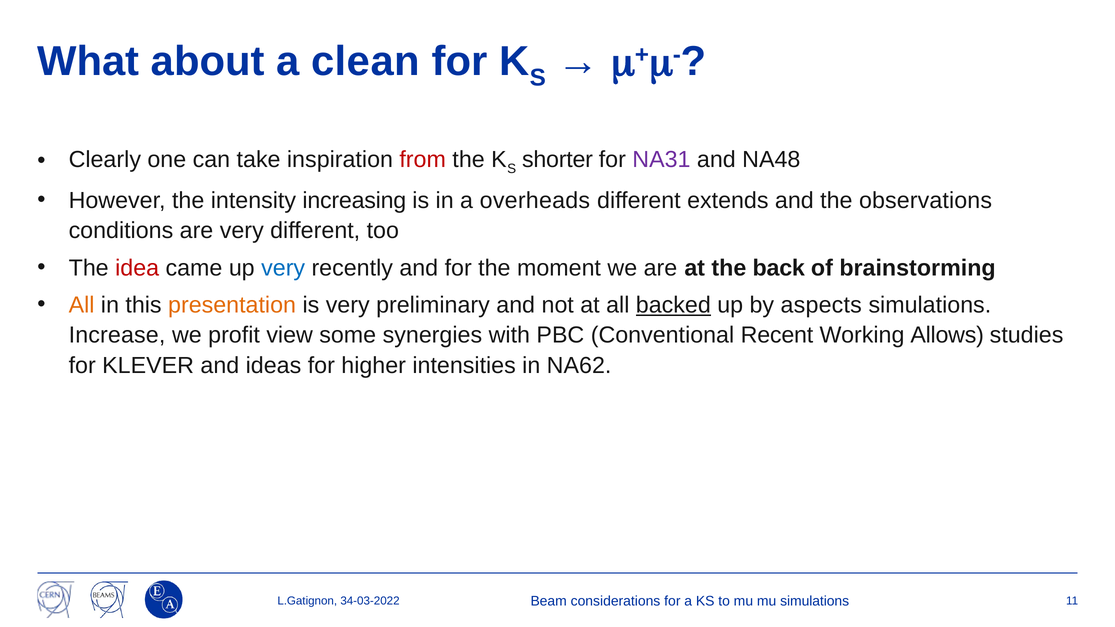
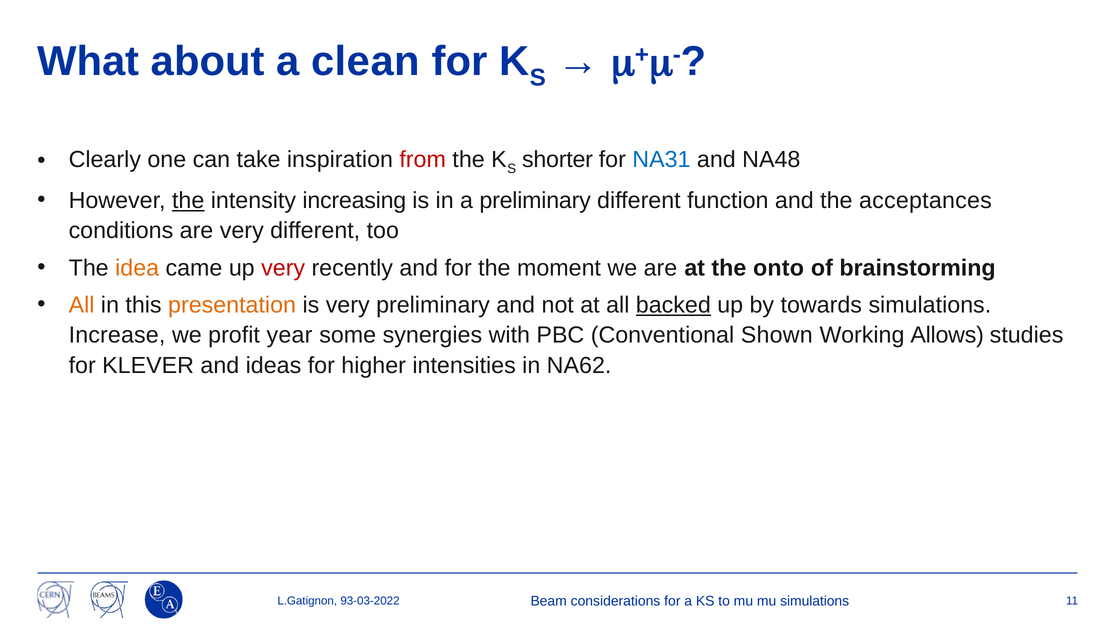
NA31 colour: purple -> blue
the at (188, 201) underline: none -> present
a overheads: overheads -> preliminary
extends: extends -> function
observations: observations -> acceptances
idea colour: red -> orange
very at (283, 268) colour: blue -> red
back: back -> onto
aspects: aspects -> towards
view: view -> year
Recent: Recent -> Shown
34-03-2022: 34-03-2022 -> 93-03-2022
